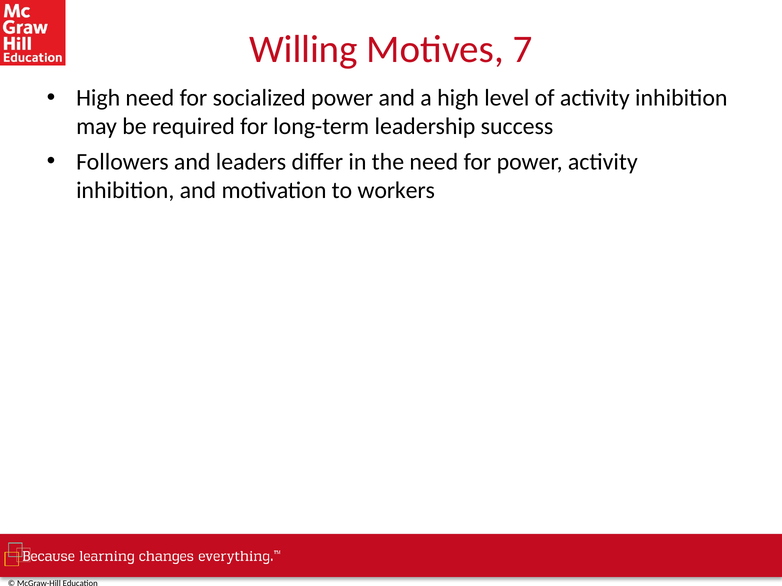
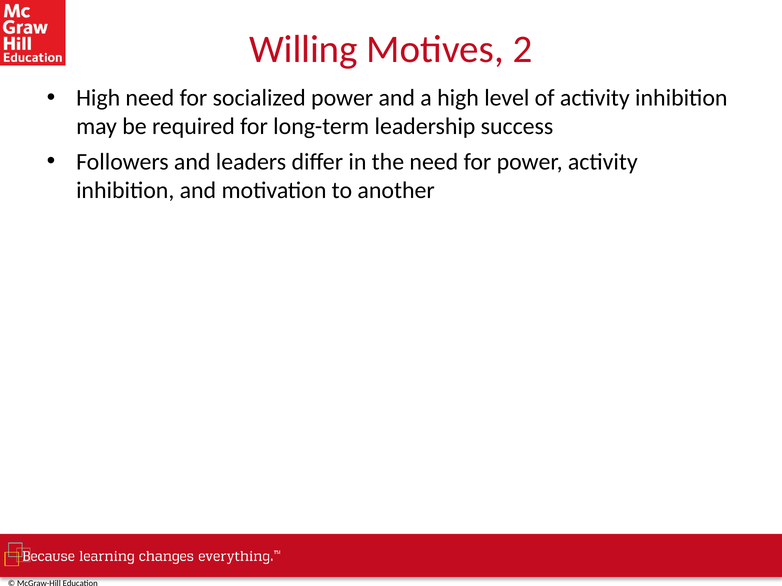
7: 7 -> 2
workers: workers -> another
